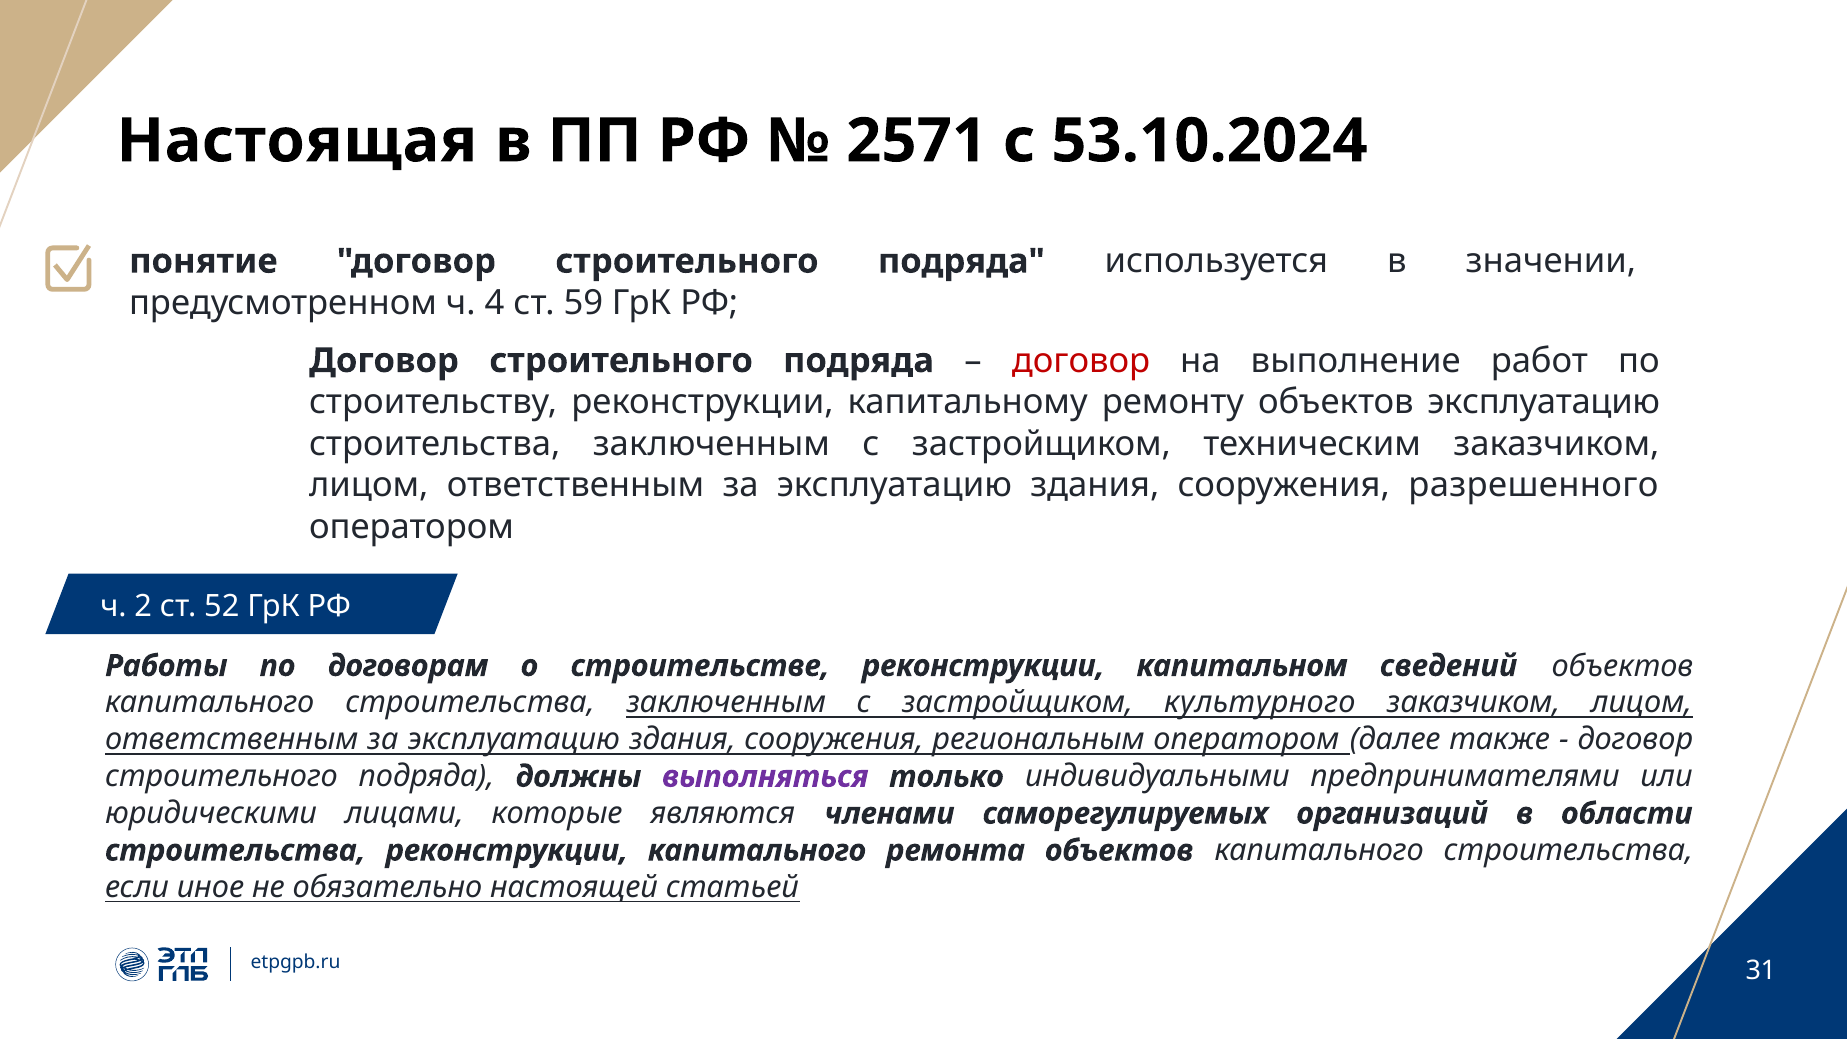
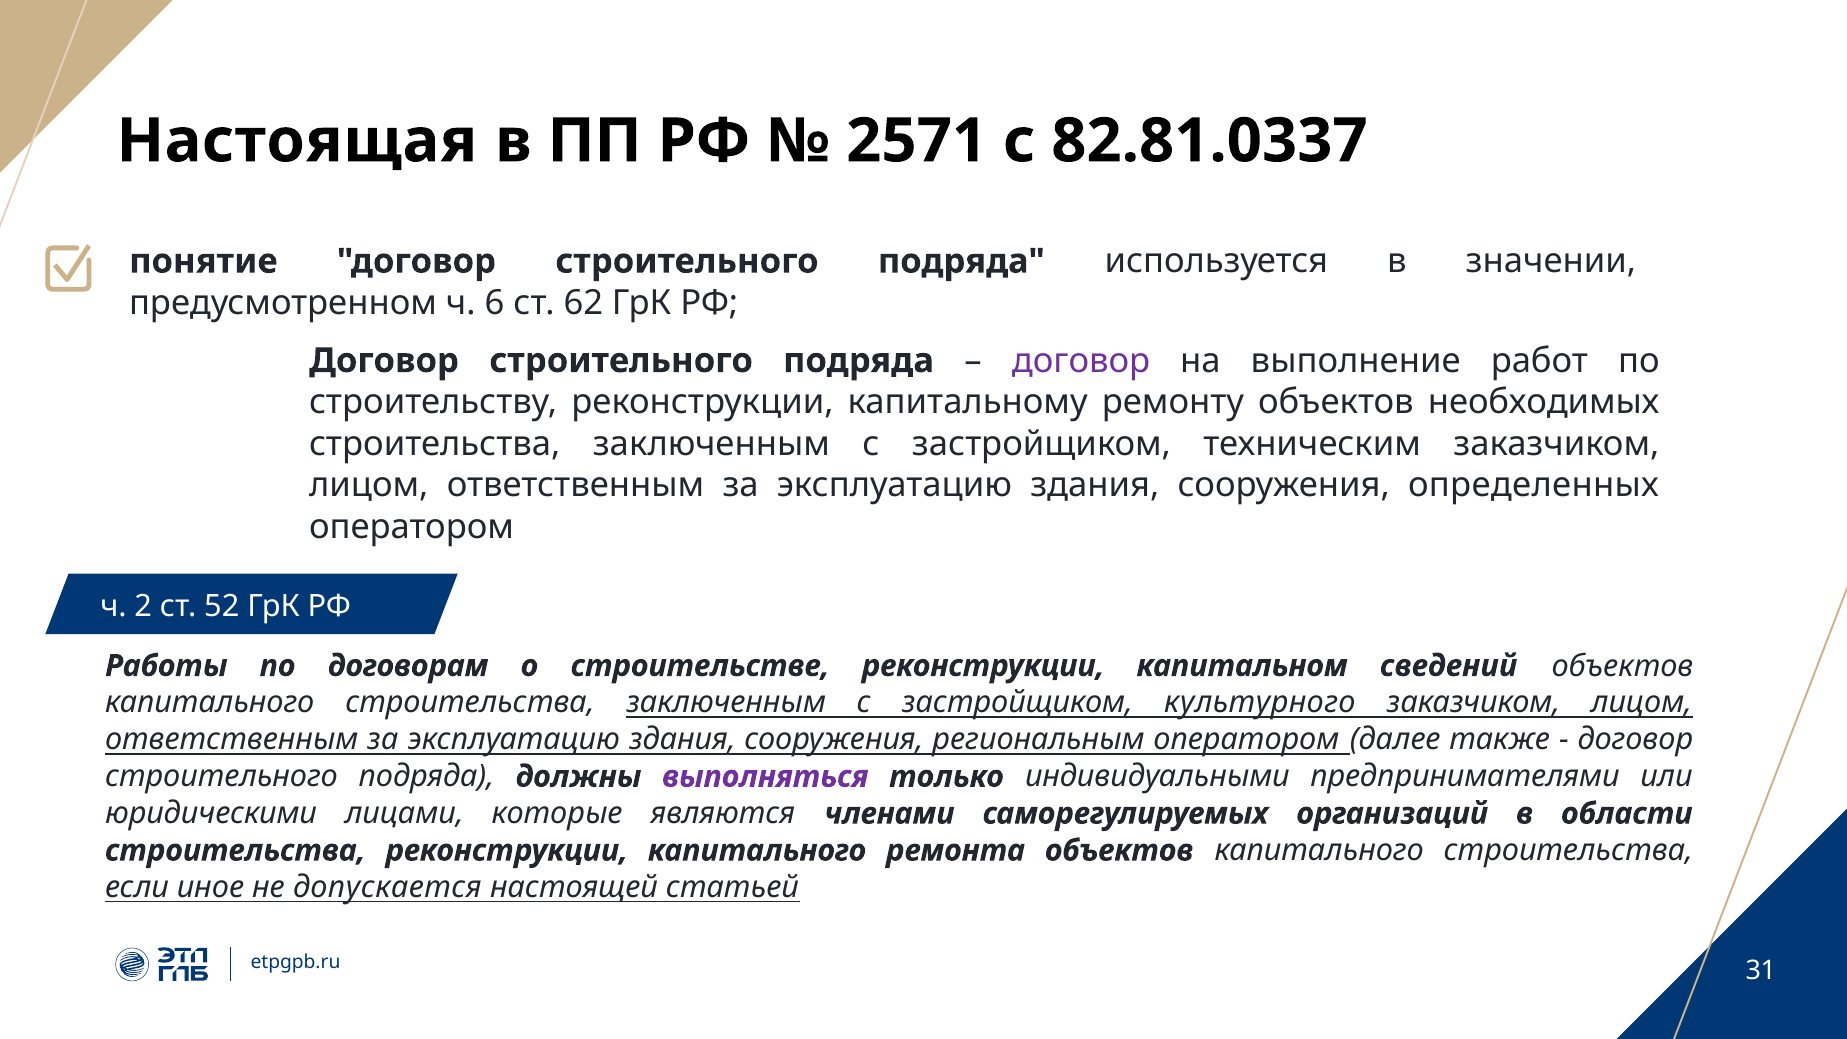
53.10.2024: 53.10.2024 -> 82.81.0337
4: 4 -> 6
59: 59 -> 62
договор at (1081, 361) colour: red -> purple
объектов эксплуатацию: эксплуатацию -> необходимых
разрешенного: разрешенного -> определенных
обязательно: обязательно -> допускается
